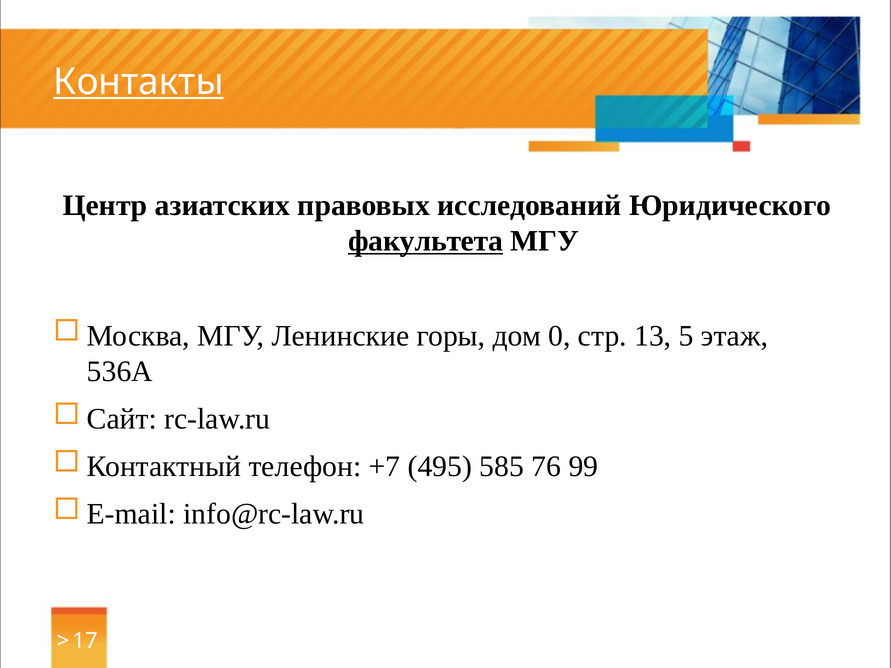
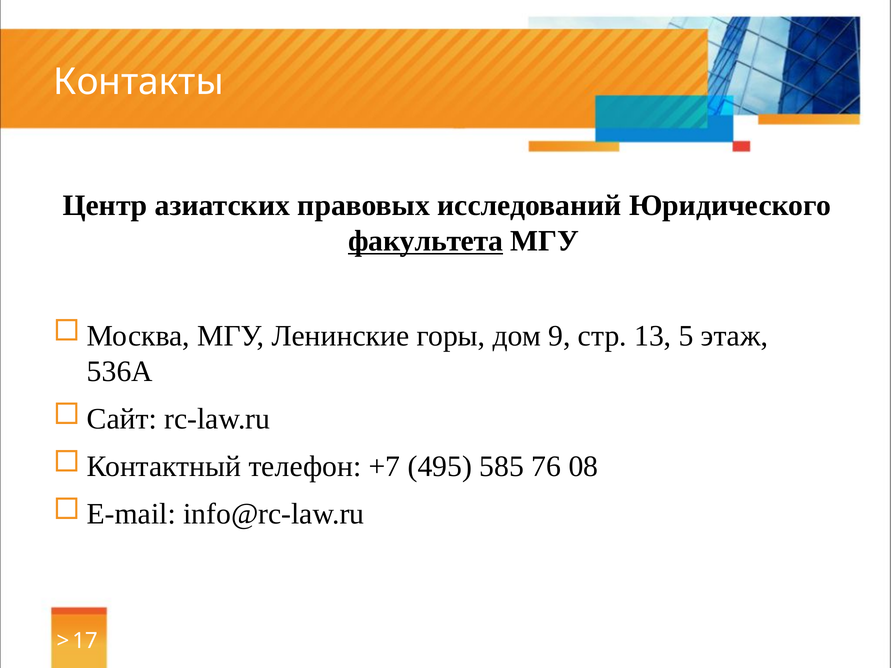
Контакты underline: present -> none
0: 0 -> 9
99: 99 -> 08
